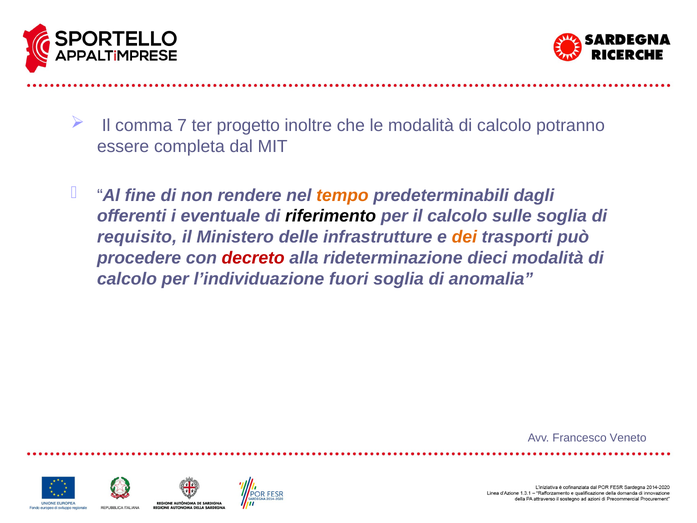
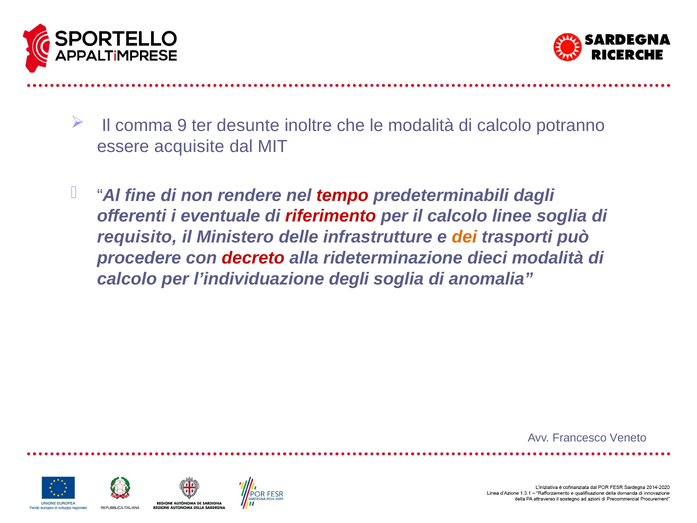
7: 7 -> 9
progetto: progetto -> desunte
completa: completa -> acquisite
tempo colour: orange -> red
riferimento colour: black -> red
sulle: sulle -> linee
fuori: fuori -> degli
